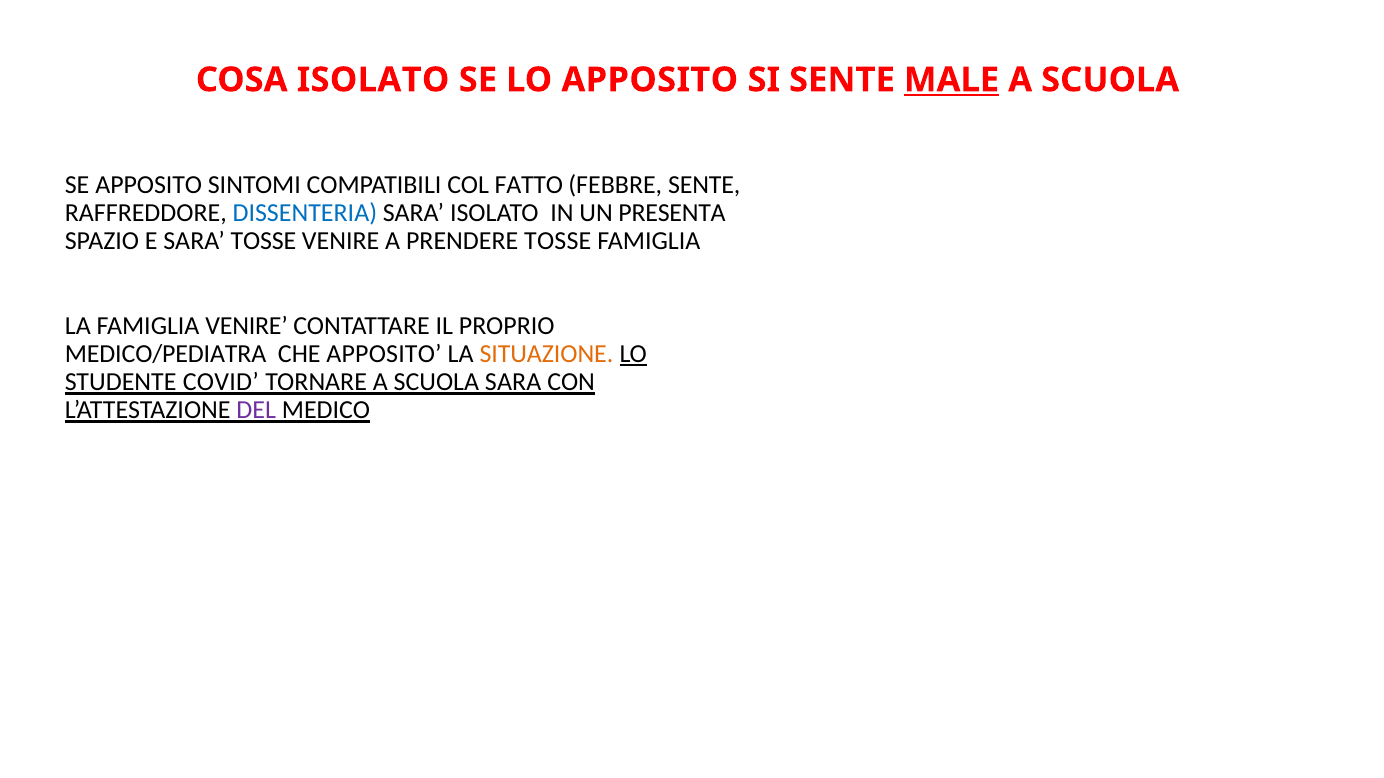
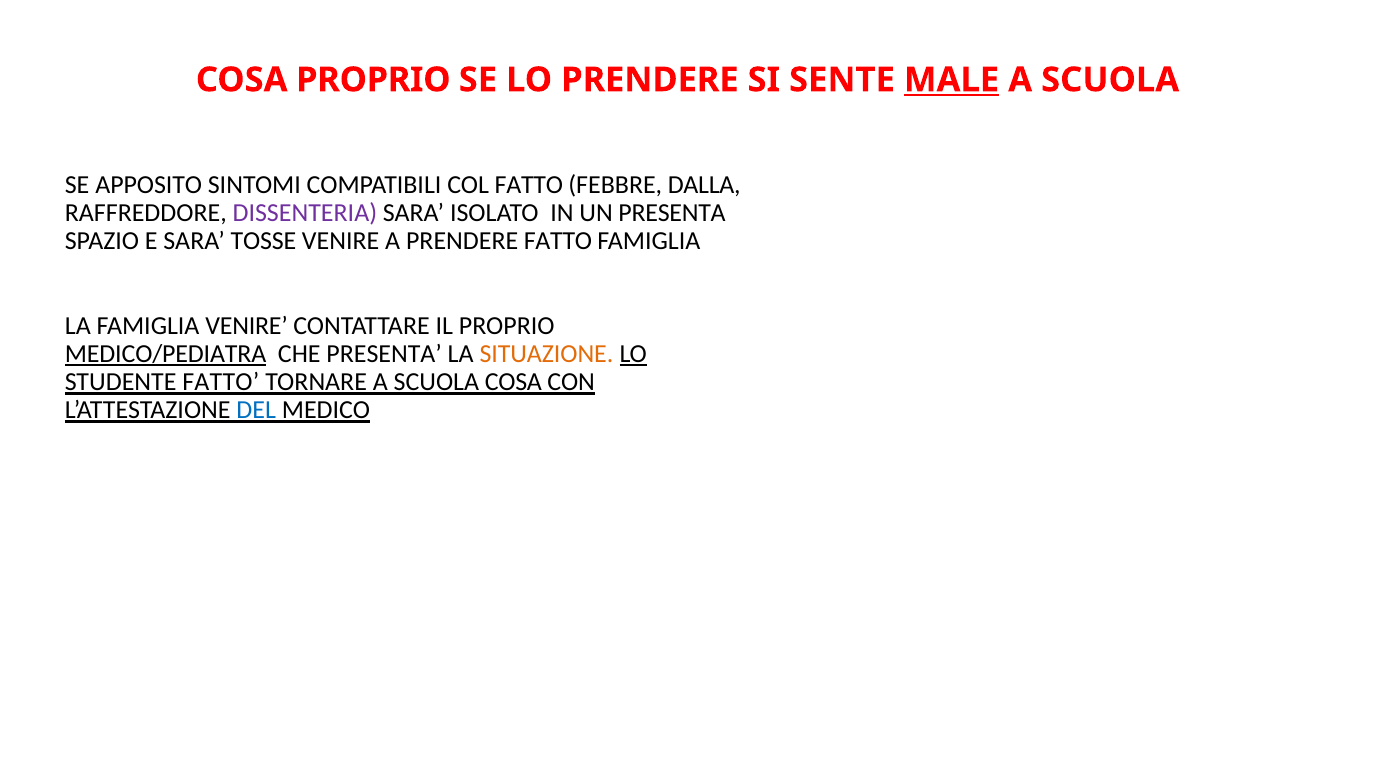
COSA ISOLATO: ISOLATO -> PROPRIO
LO APPOSITO: APPOSITO -> PRENDERE
FEBBRE SENTE: SENTE -> DALLA
DISSENTERIA colour: blue -> purple
PRENDERE TOSSE: TOSSE -> FATTO
MEDICO/PEDIATRA underline: none -> present
CHE APPOSITO: APPOSITO -> PRESENTA
STUDENTE COVID: COVID -> FATTO
SCUOLA SARA: SARA -> COSA
DEL colour: purple -> blue
